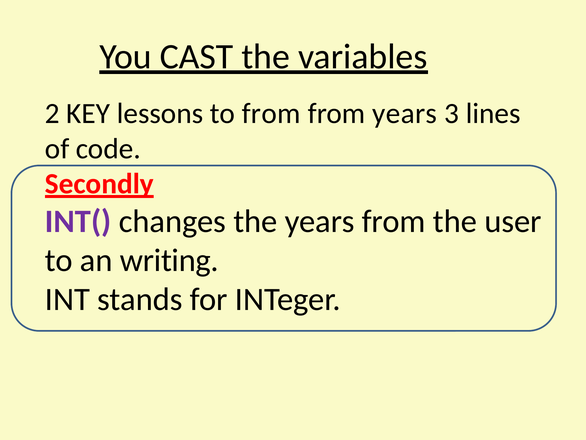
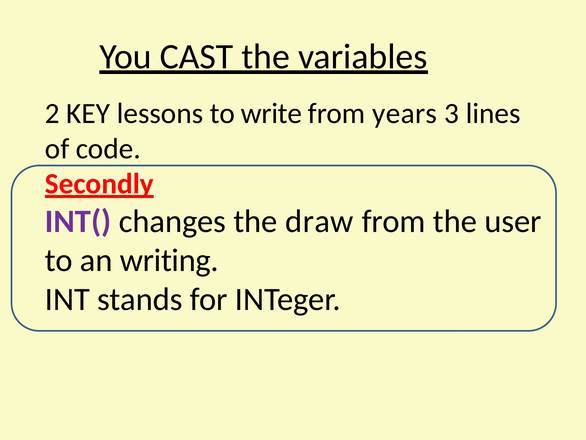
to from: from -> write
the years: years -> draw
